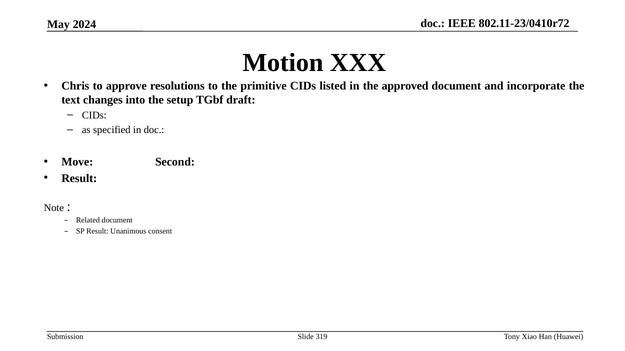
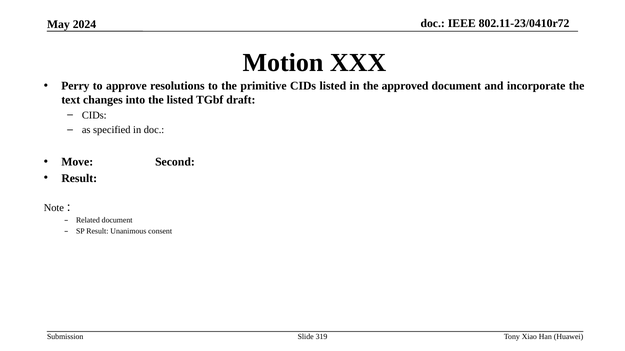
Chris: Chris -> Perry
the setup: setup -> listed
